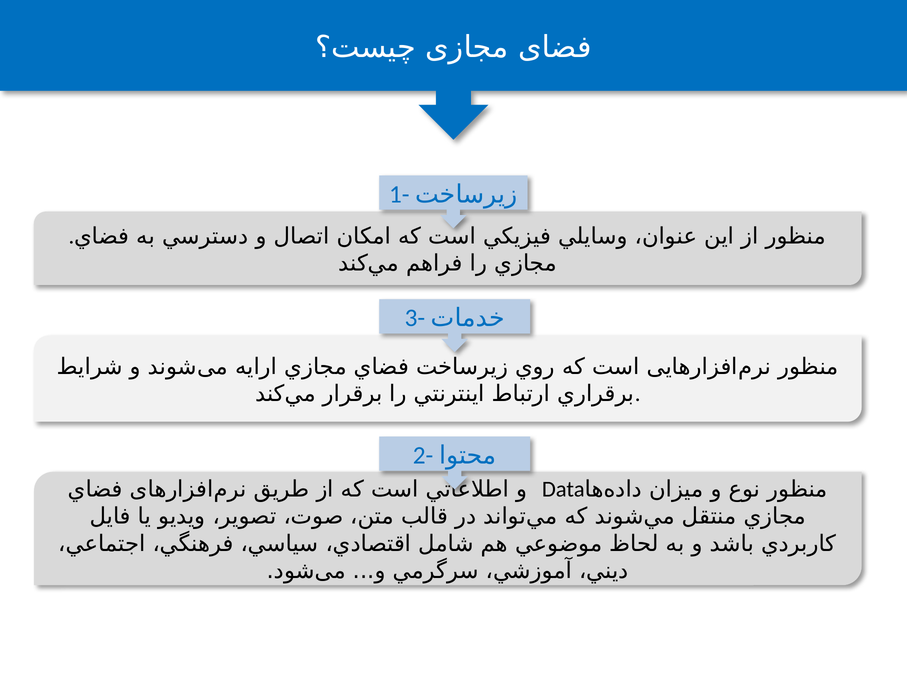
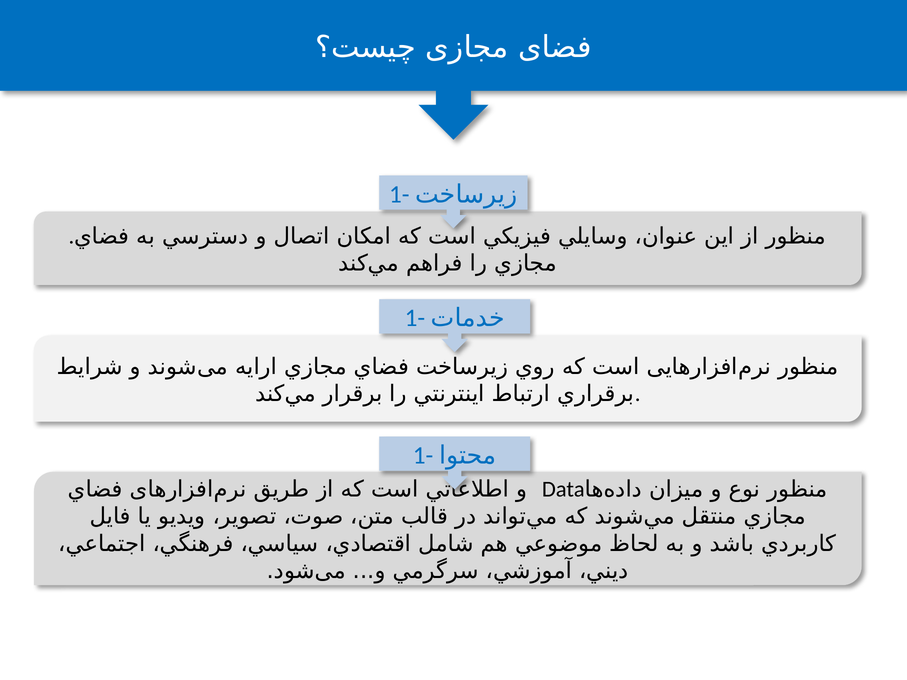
3- at (415, 318): 3- -> 1-
2- at (423, 456): 2- -> 1-
